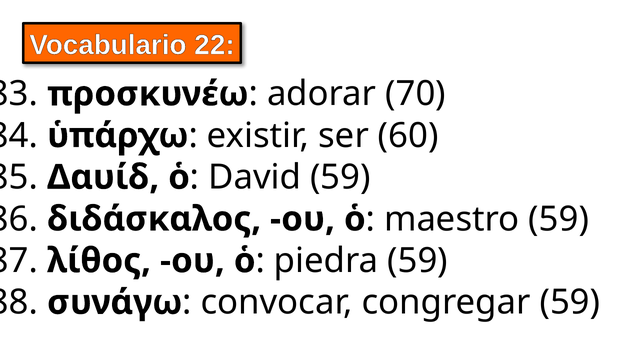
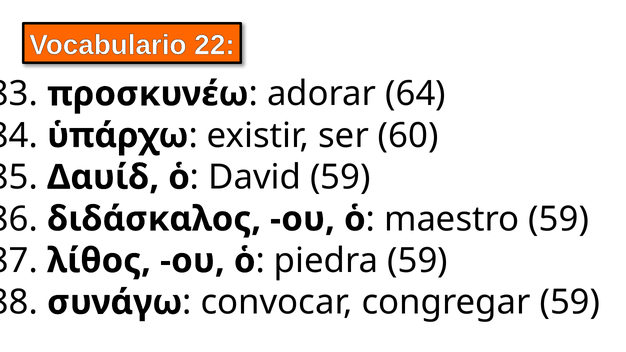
70: 70 -> 64
